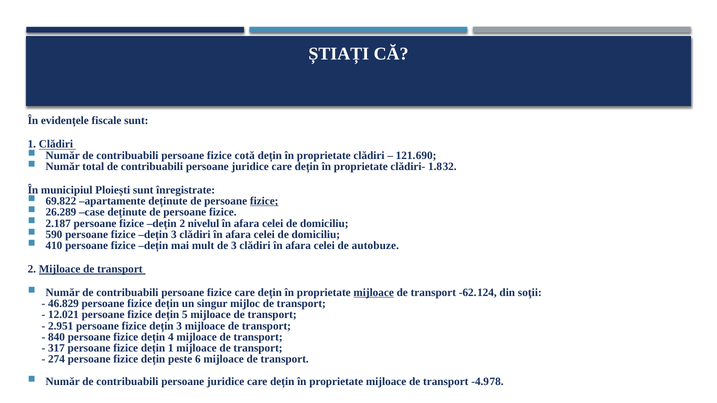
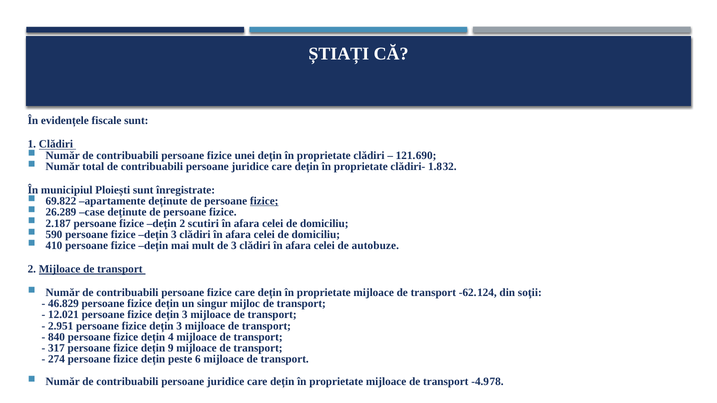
cotă: cotă -> unei
nivelul: nivelul -> scutiri
mijloace at (374, 293) underline: present -> none
5 at (185, 315): 5 -> 3
dețin 1: 1 -> 9
